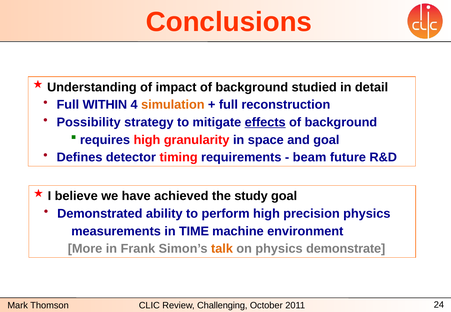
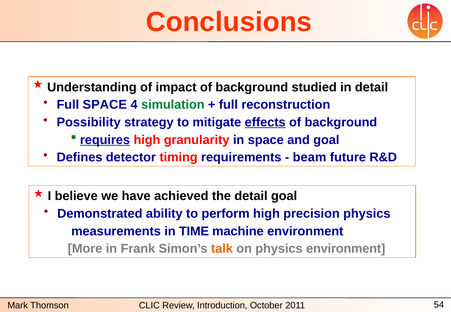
Full WITHIN: WITHIN -> SPACE
simulation colour: orange -> green
requires underline: none -> present
the study: study -> detail
physics demonstrate: demonstrate -> environment
Challenging: Challenging -> Introduction
24: 24 -> 54
